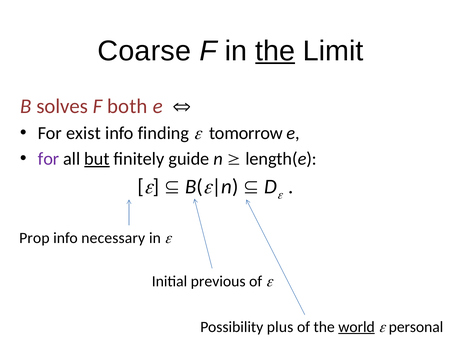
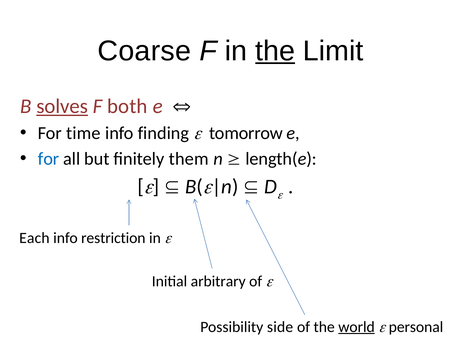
solves underline: none -> present
exist: exist -> time
for at (49, 159) colour: purple -> blue
but underline: present -> none
guide: guide -> them
Prop: Prop -> Each
necessary: necessary -> restriction
previous: previous -> arbitrary
plus: plus -> side
